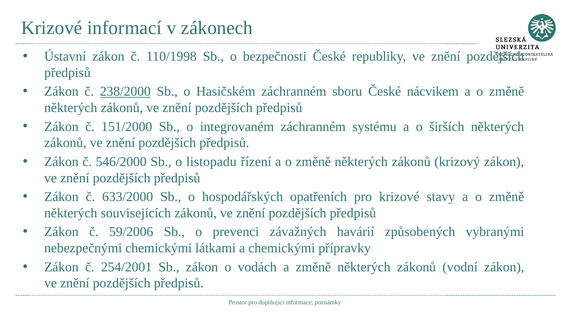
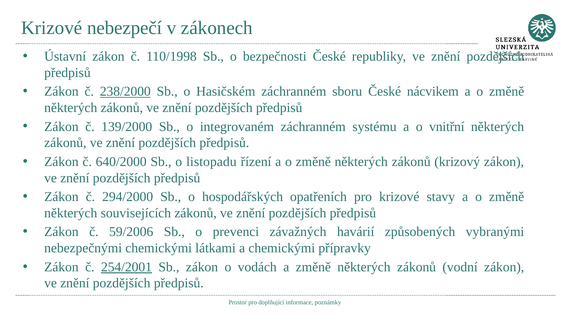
informací: informací -> nebezpečí
151/2000: 151/2000 -> 139/2000
širších: širších -> vnitřní
546/2000: 546/2000 -> 640/2000
633/2000: 633/2000 -> 294/2000
254/2001 underline: none -> present
